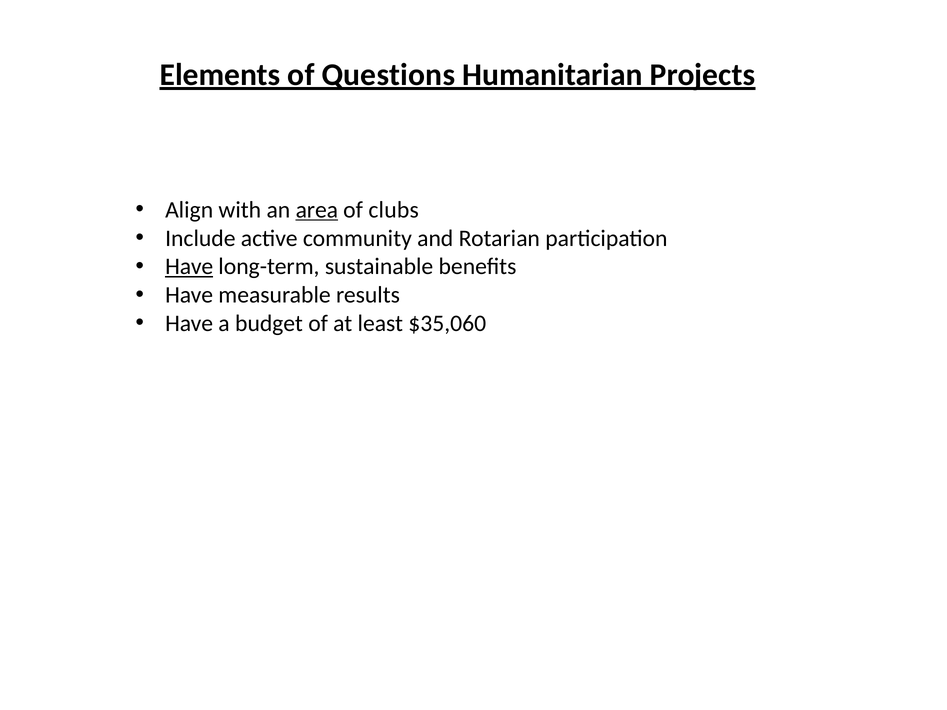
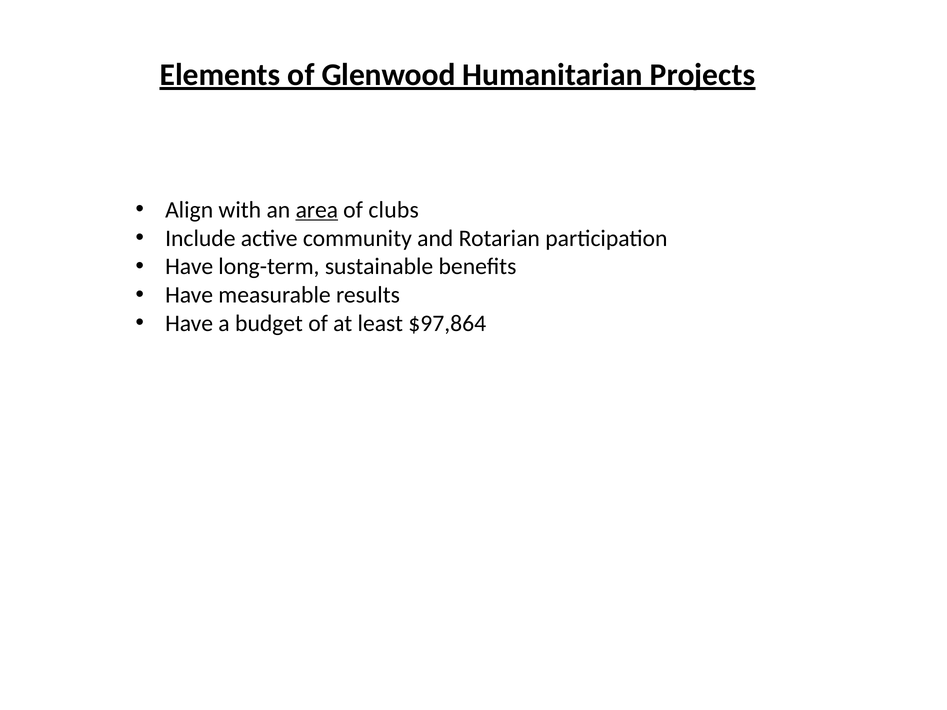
Questions: Questions -> Glenwood
Have at (189, 267) underline: present -> none
$35,060: $35,060 -> $97,864
